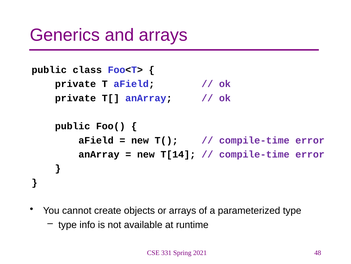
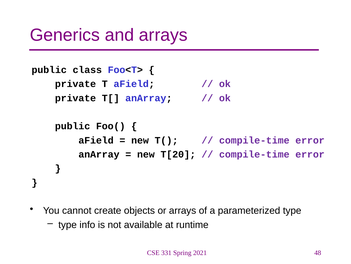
T[14: T[14 -> T[20
